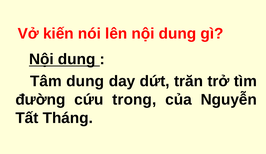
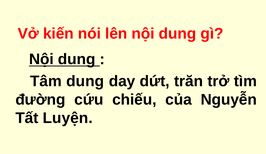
trong: trong -> chiếu
Tháng: Tháng -> Luyện
